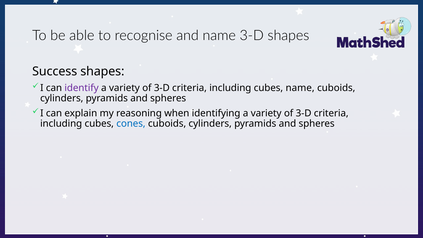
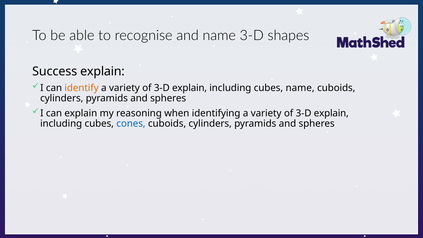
Success shapes: shapes -> explain
identify colour: purple -> orange
criteria at (189, 88): criteria -> explain
criteria at (331, 113): criteria -> explain
